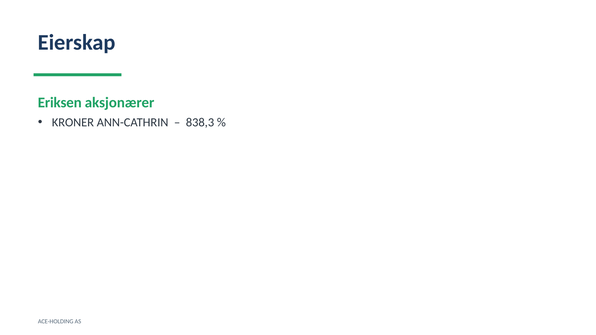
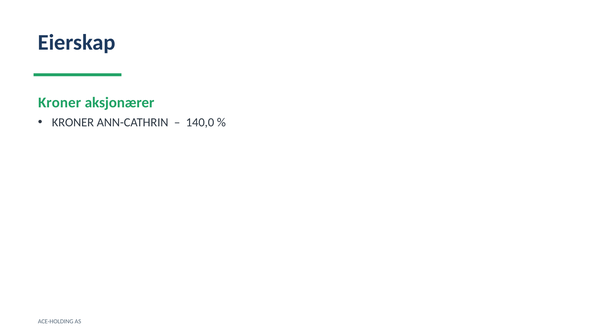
Eriksen at (60, 103): Eriksen -> Kroner
838,3: 838,3 -> 140,0
